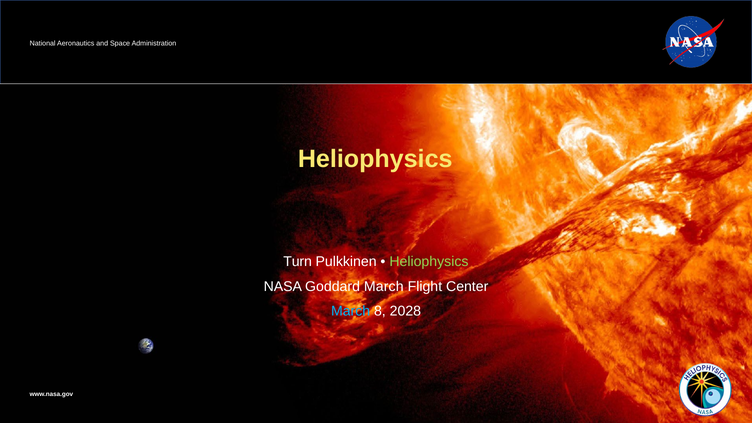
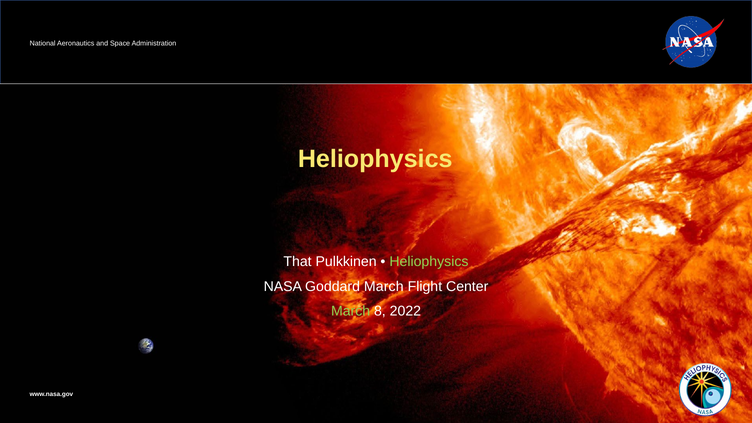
Turn: Turn -> That
March at (351, 311) colour: light blue -> light green
2028: 2028 -> 2022
